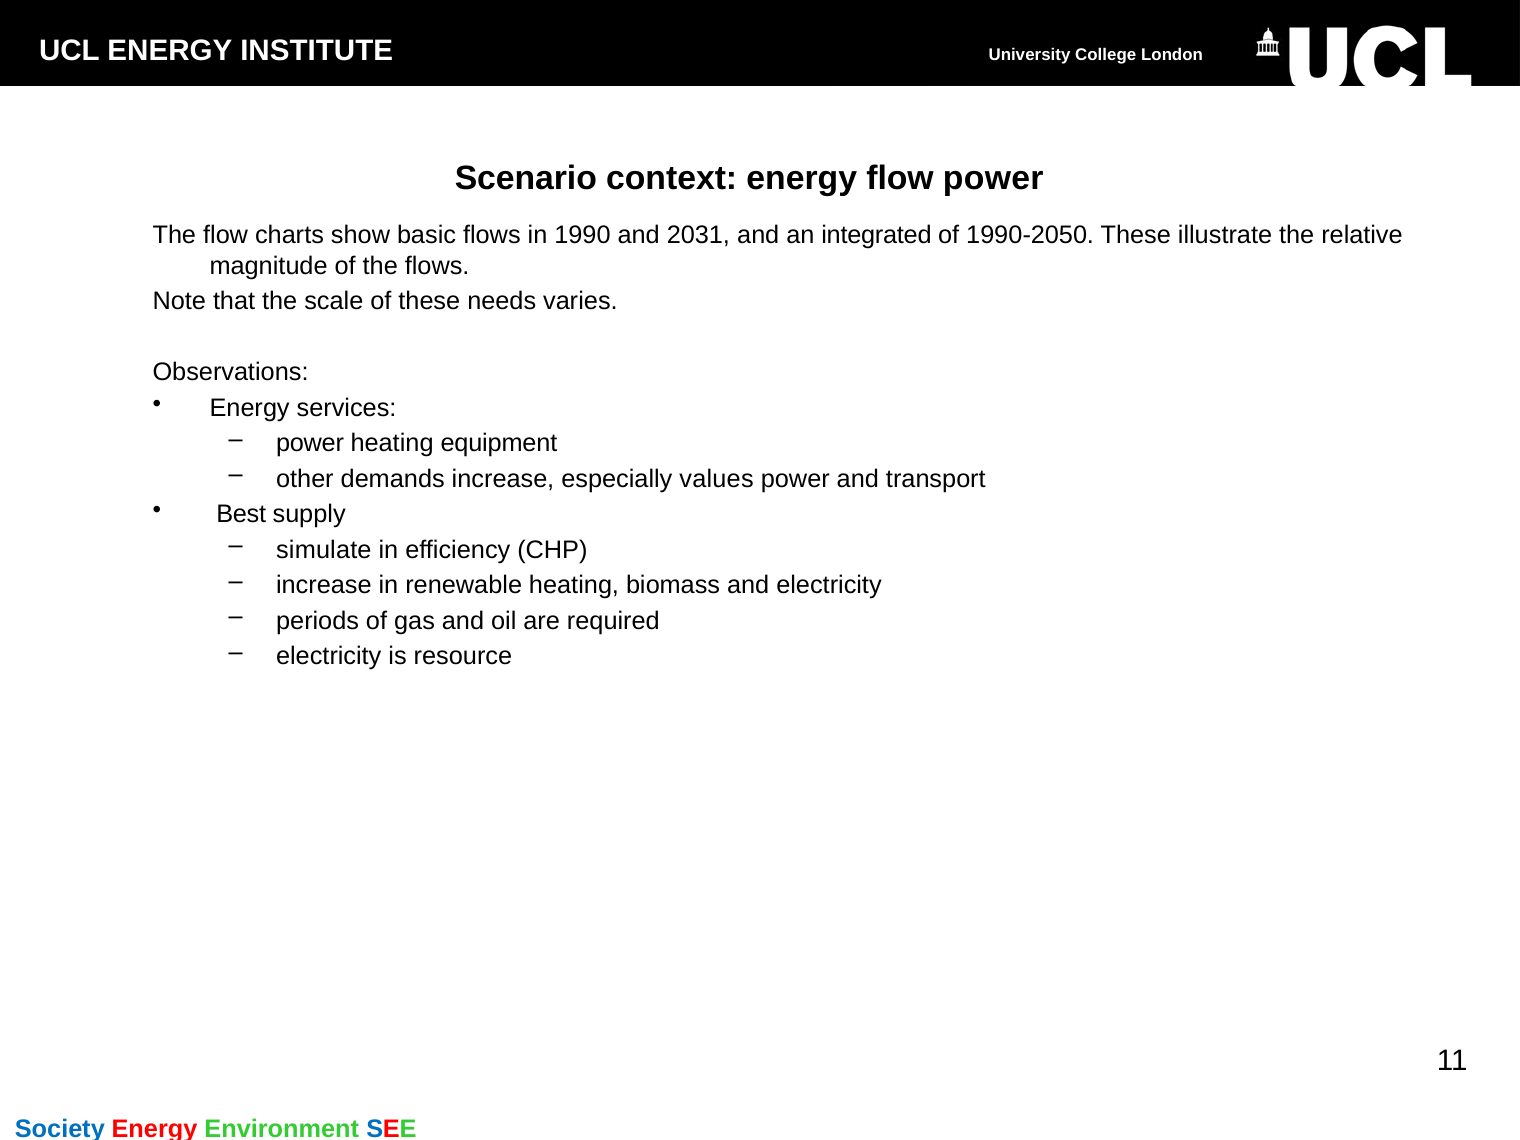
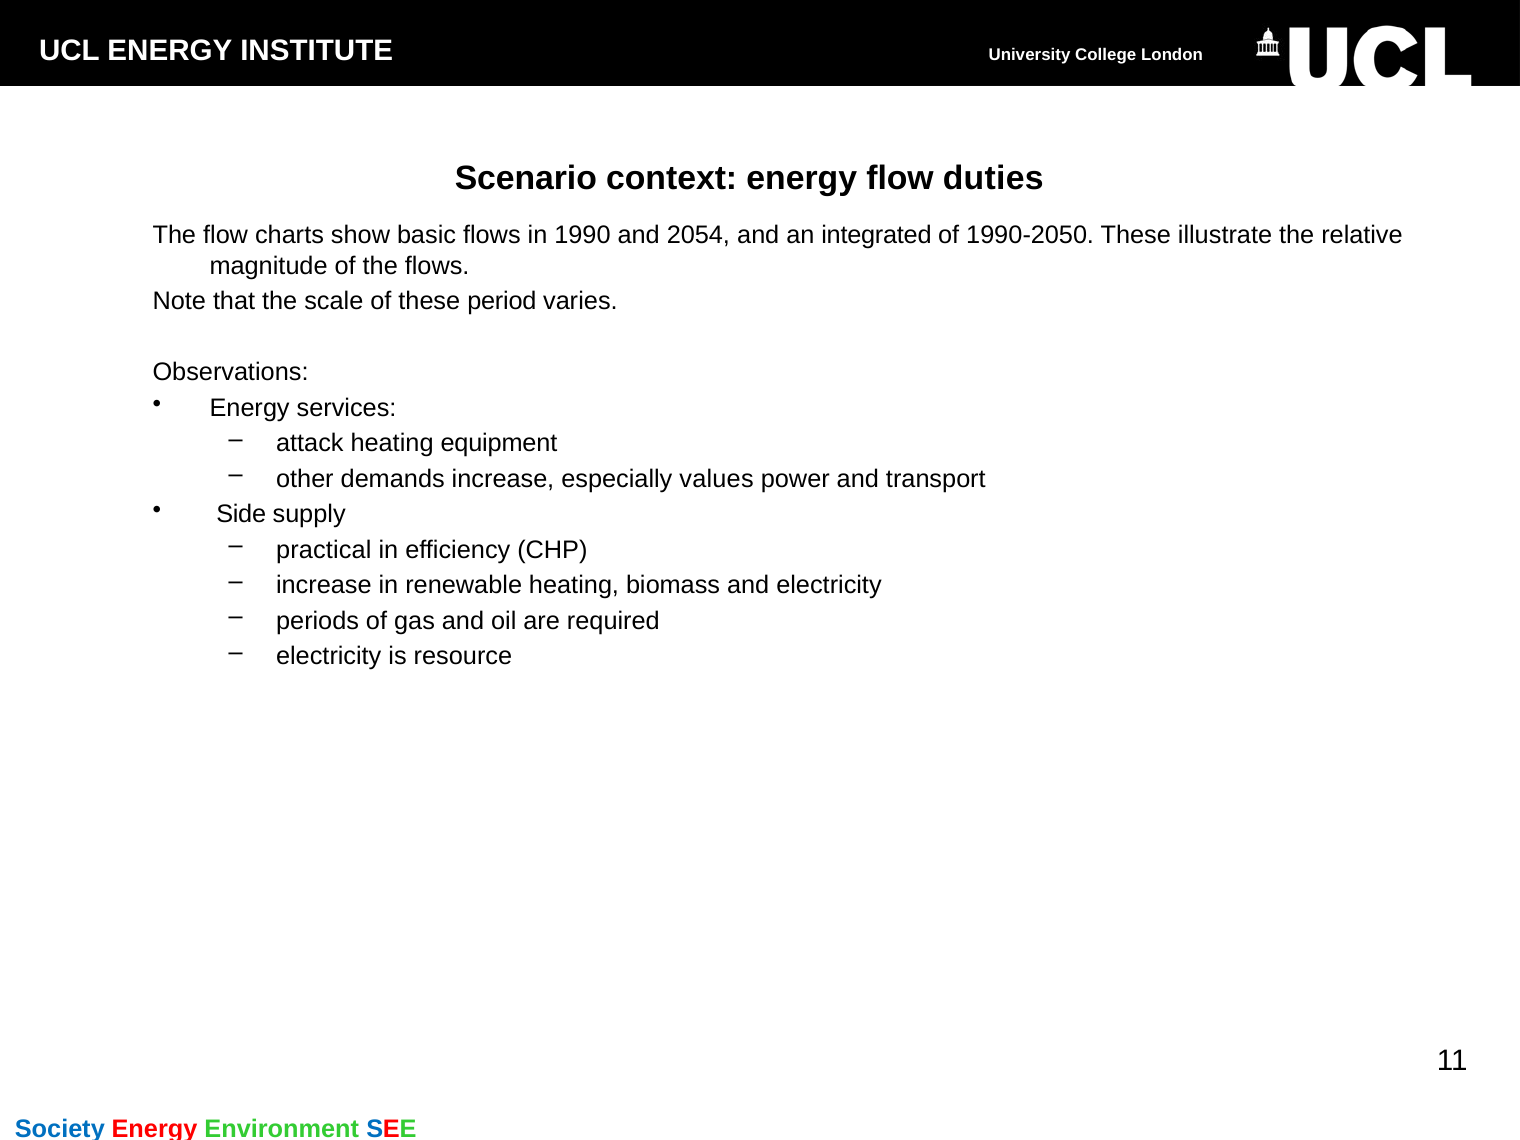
flow power: power -> duties
2031: 2031 -> 2054
needs: needs -> period
power at (310, 443): power -> attack
Best: Best -> Side
simulate: simulate -> practical
